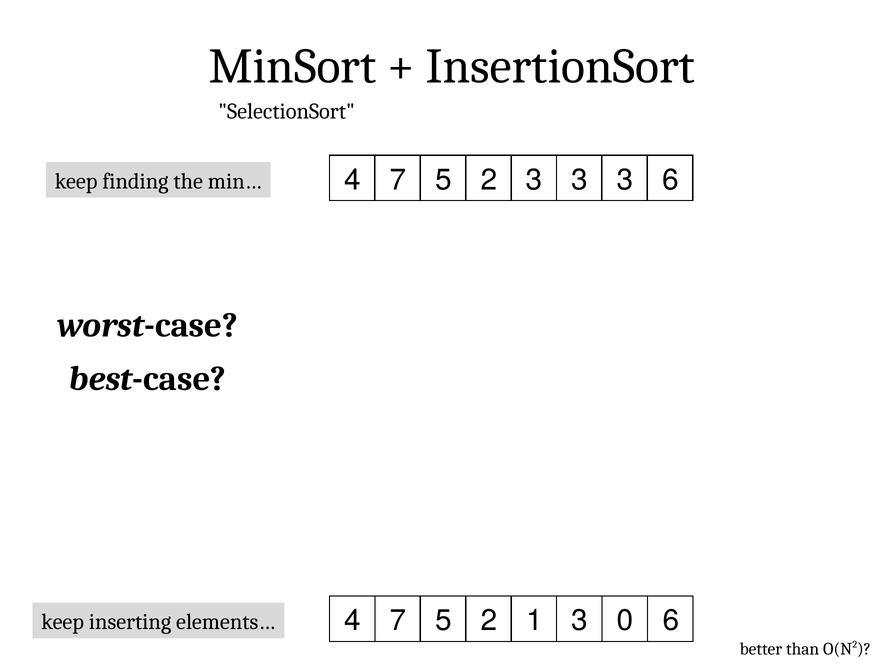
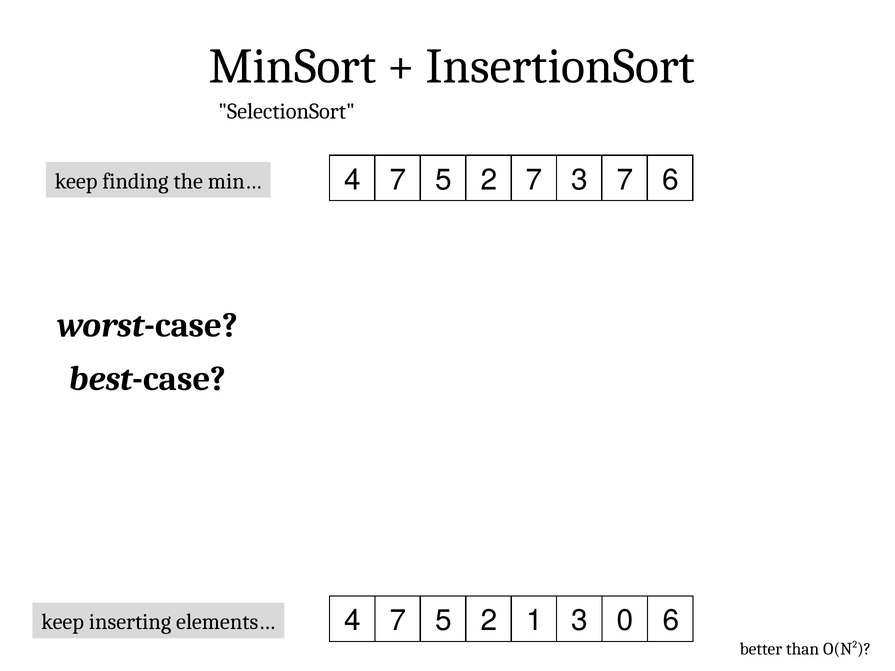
2 3: 3 -> 7
3 at (625, 180): 3 -> 7
